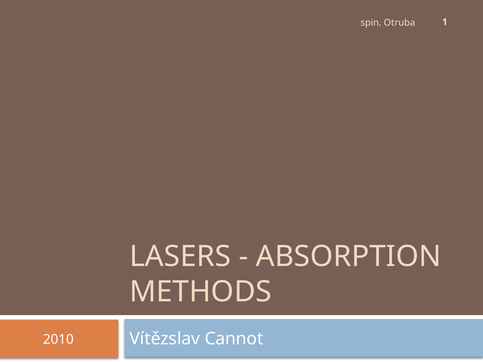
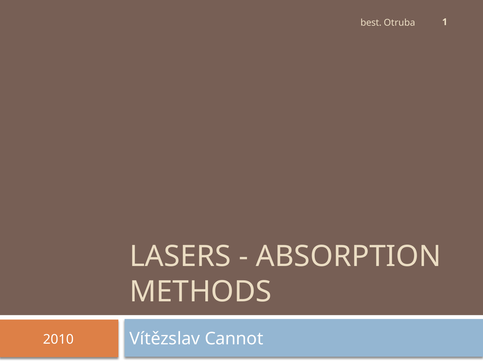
spin: spin -> best
